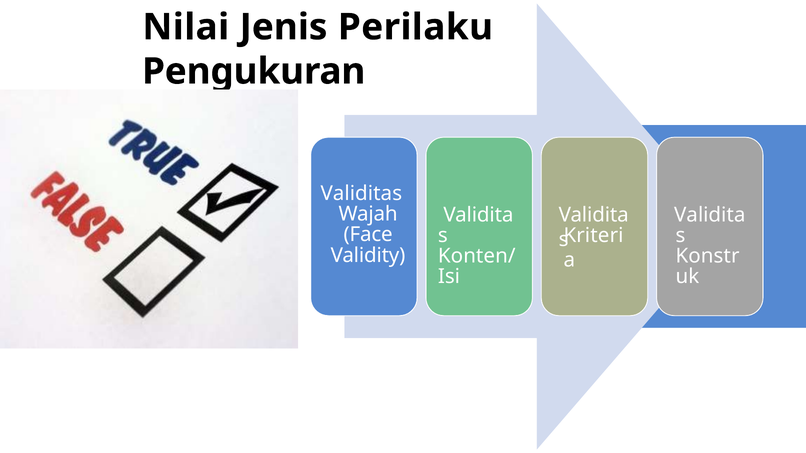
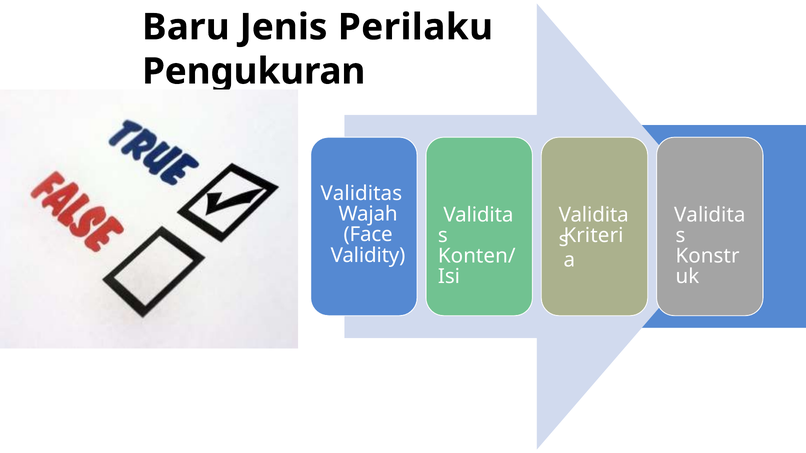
Nilai: Nilai -> Baru
